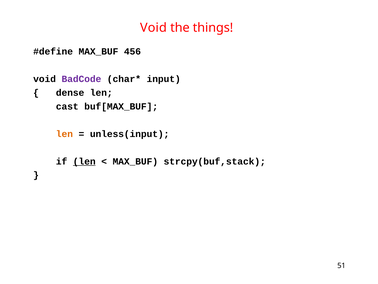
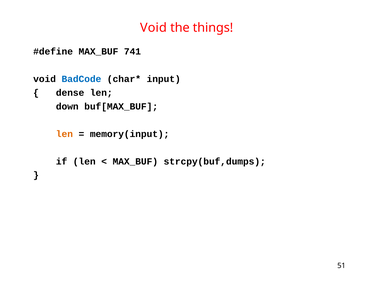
456: 456 -> 741
BadCode colour: purple -> blue
cast: cast -> down
unless(input: unless(input -> memory(input
len at (84, 161) underline: present -> none
strcpy(buf,stack: strcpy(buf,stack -> strcpy(buf,dumps
